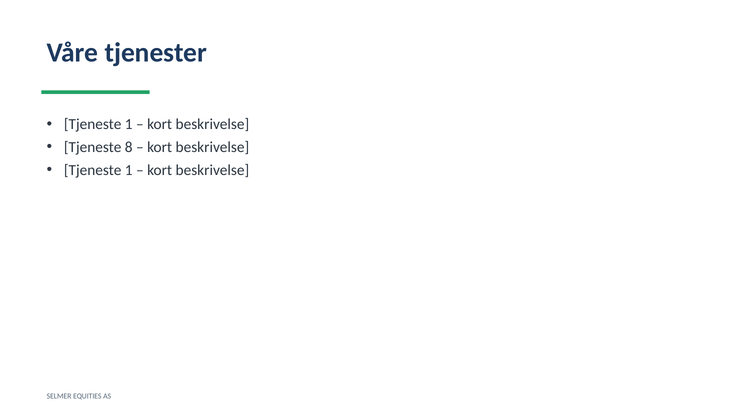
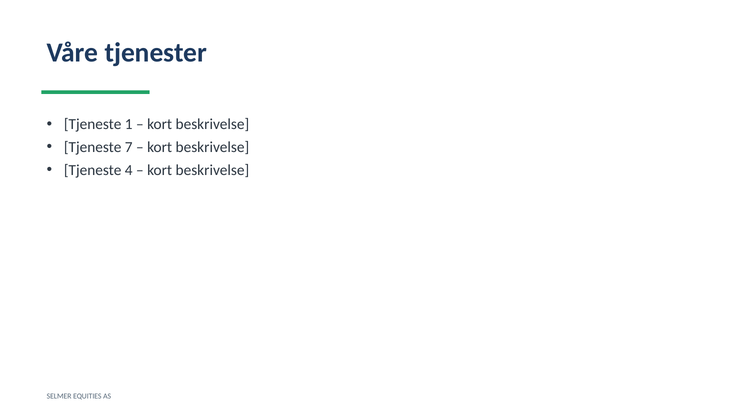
8: 8 -> 7
1 at (129, 170): 1 -> 4
